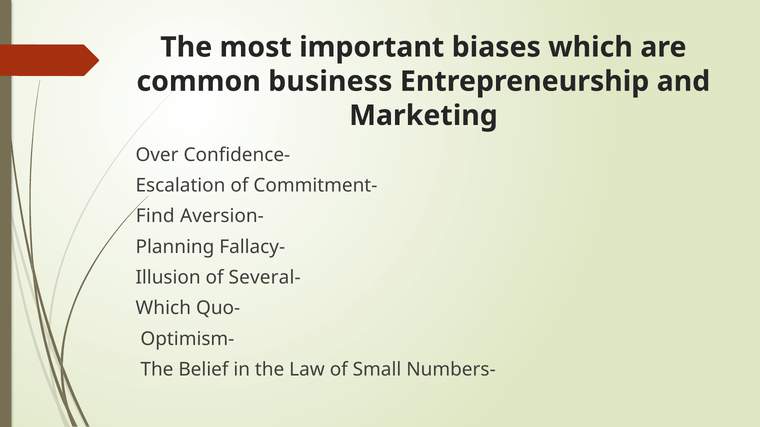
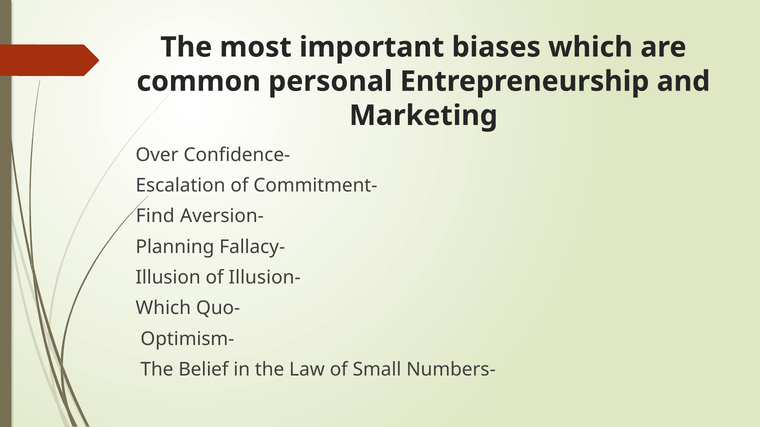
business: business -> personal
of Several: Several -> Illusion
